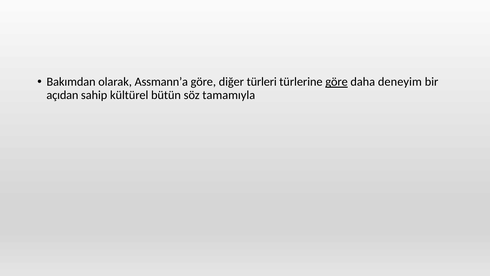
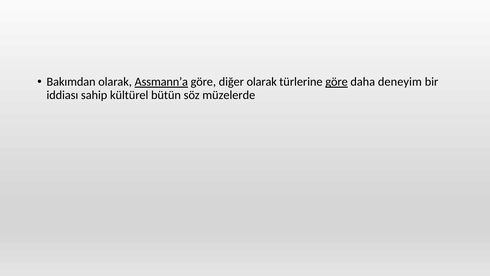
Assmann’a underline: none -> present
diğer türleri: türleri -> olarak
açıdan: açıdan -> iddiası
tamamıyla: tamamıyla -> müzelerde
